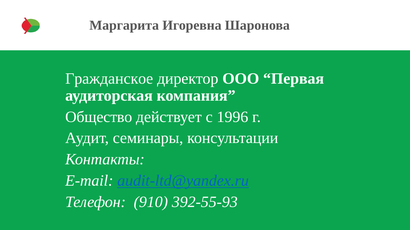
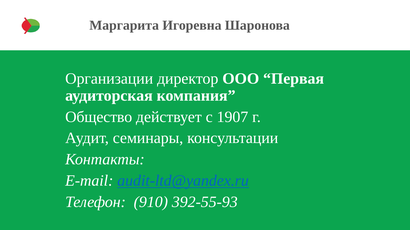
Гражданское: Гражданское -> Организации
1996: 1996 -> 1907
